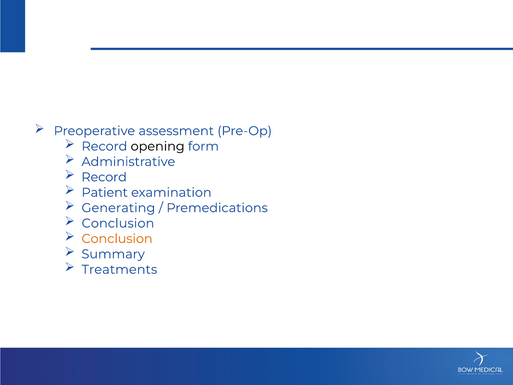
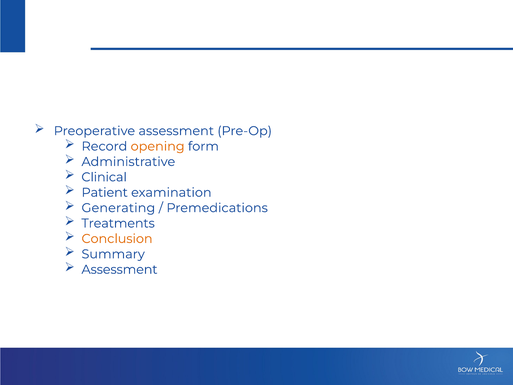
opening colour: black -> orange
Record at (104, 177): Record -> Clinical
Conclusion at (118, 223): Conclusion -> Treatments
Treatments at (119, 269): Treatments -> Assessment
